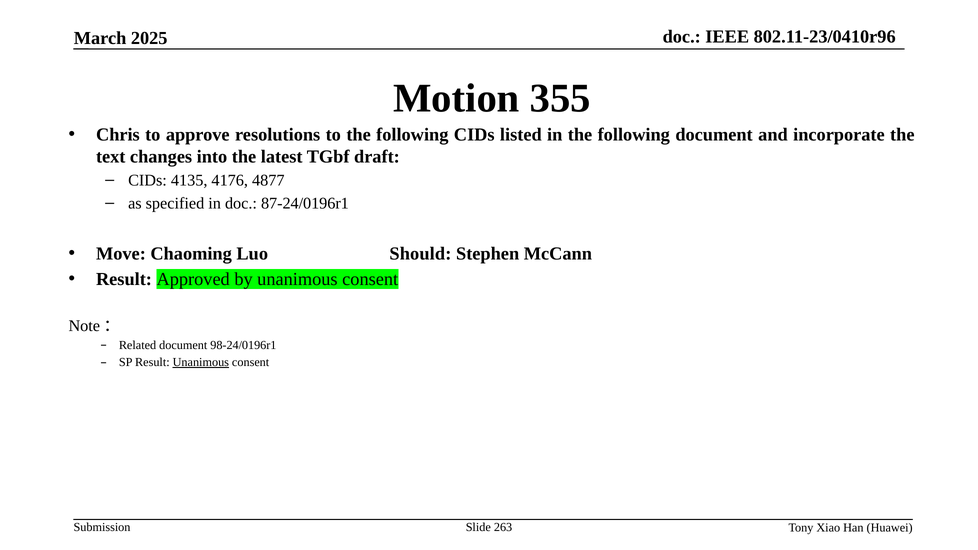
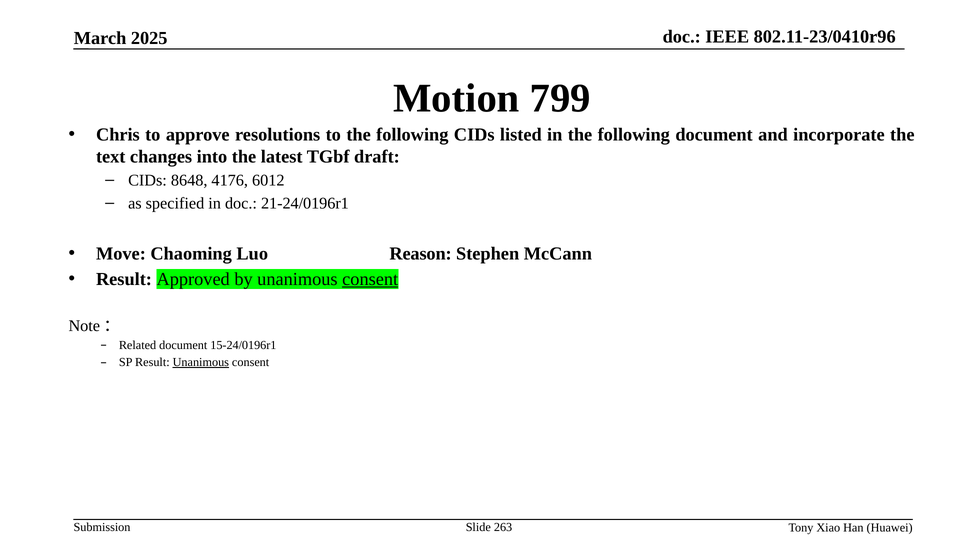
355: 355 -> 799
4135: 4135 -> 8648
4877: 4877 -> 6012
87-24/0196r1: 87-24/0196r1 -> 21-24/0196r1
Should: Should -> Reason
consent at (370, 279) underline: none -> present
98-24/0196r1: 98-24/0196r1 -> 15-24/0196r1
